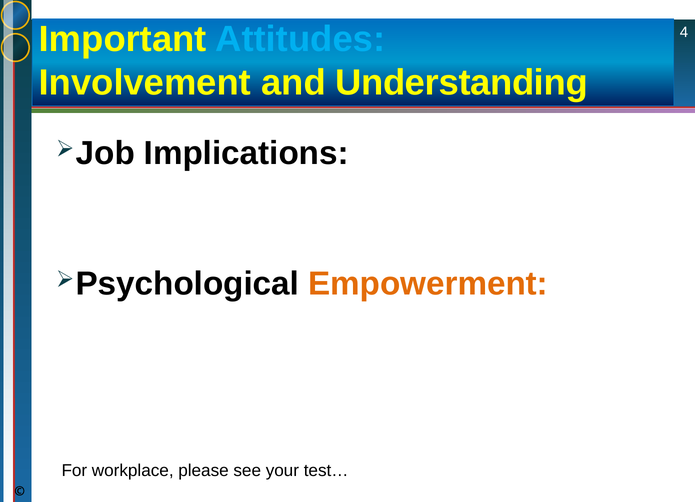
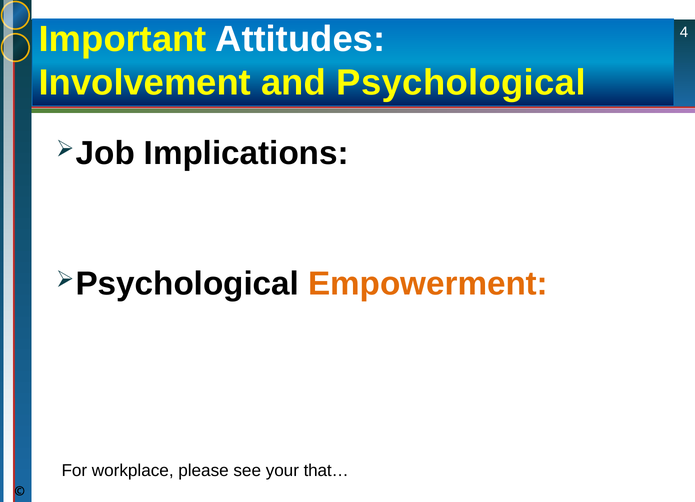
Attitudes colour: light blue -> white
and Understanding: Understanding -> Psychological
test…: test… -> that…
